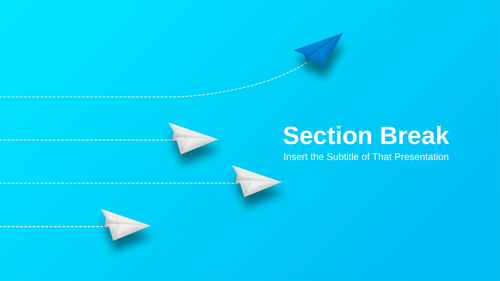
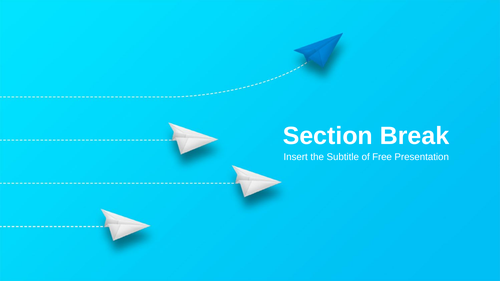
That: That -> Free
